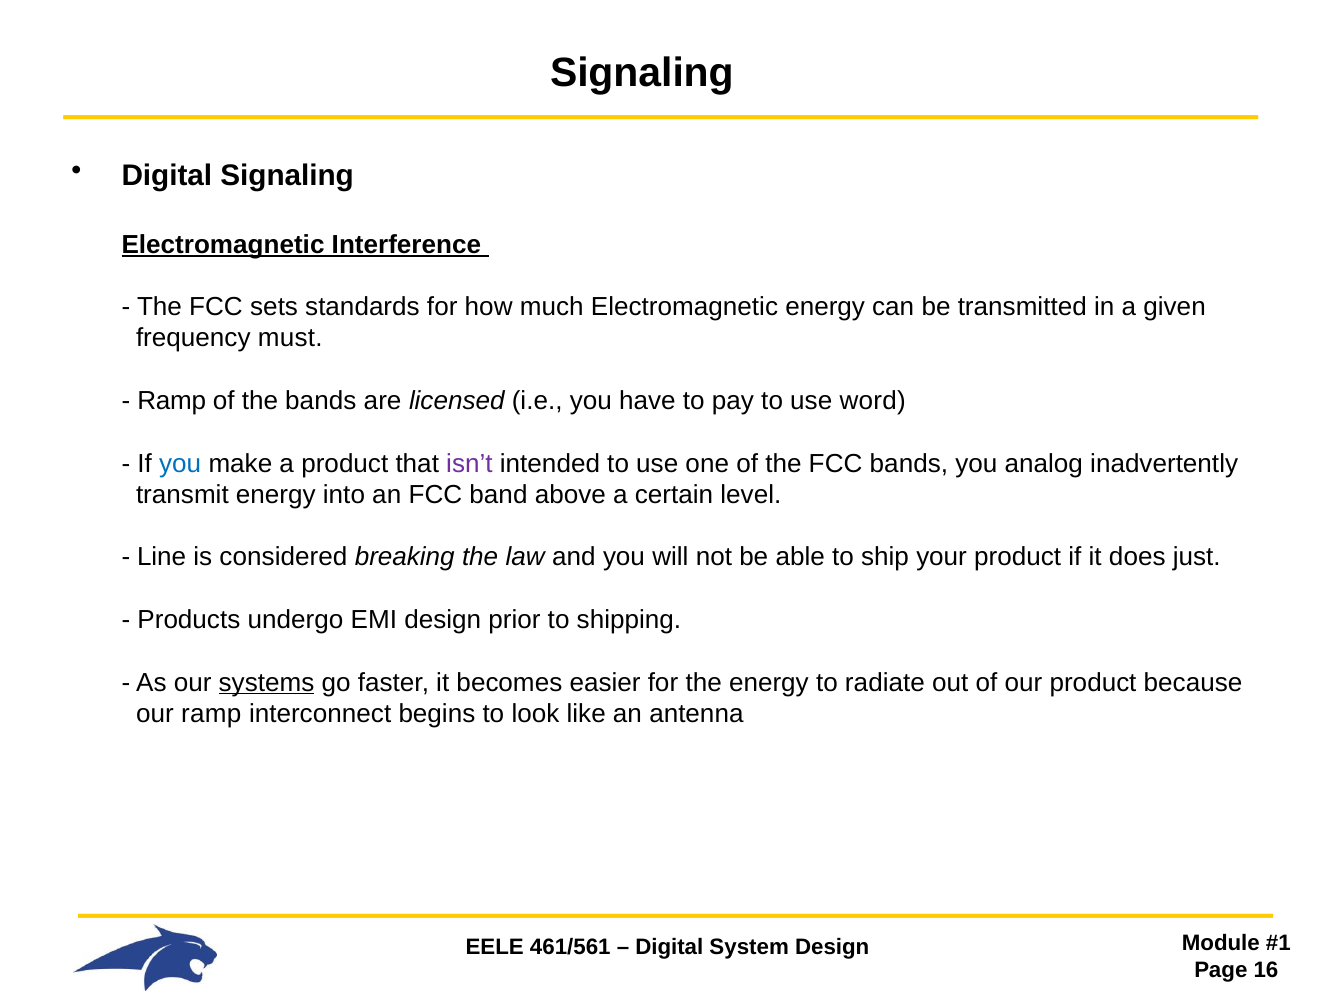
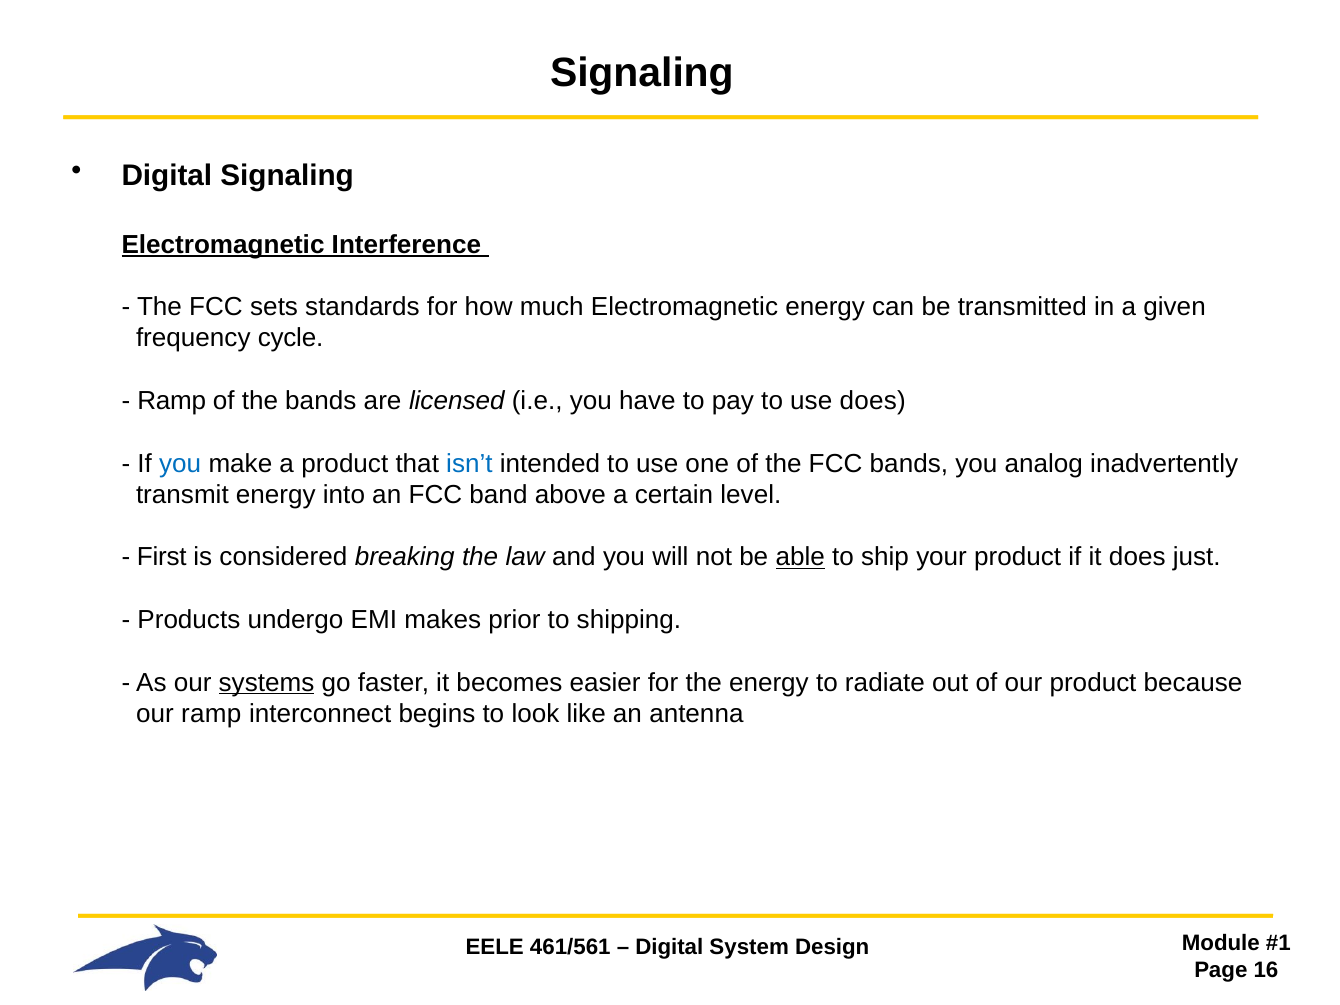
must: must -> cycle
use word: word -> does
isn’t colour: purple -> blue
Line: Line -> First
able underline: none -> present
EMI design: design -> makes
